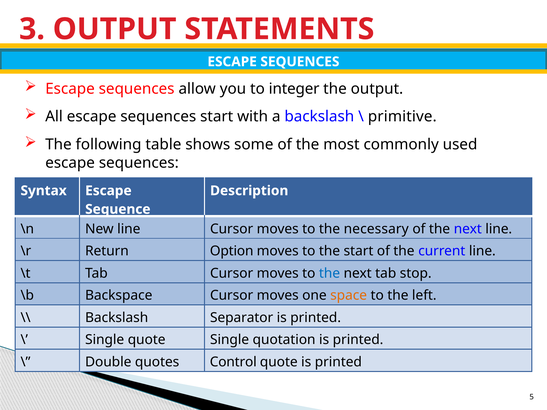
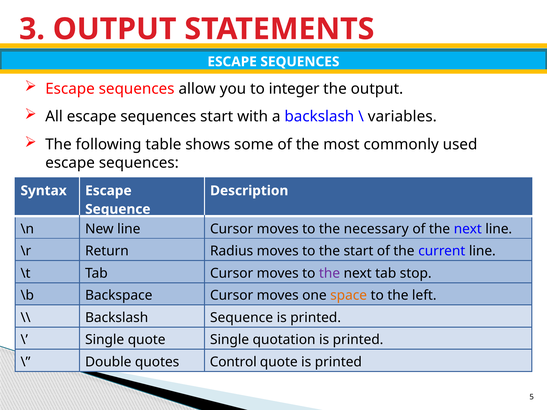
primitive: primitive -> variables
Option: Option -> Radius
the at (330, 273) colour: blue -> purple
Backslash Separator: Separator -> Sequence
